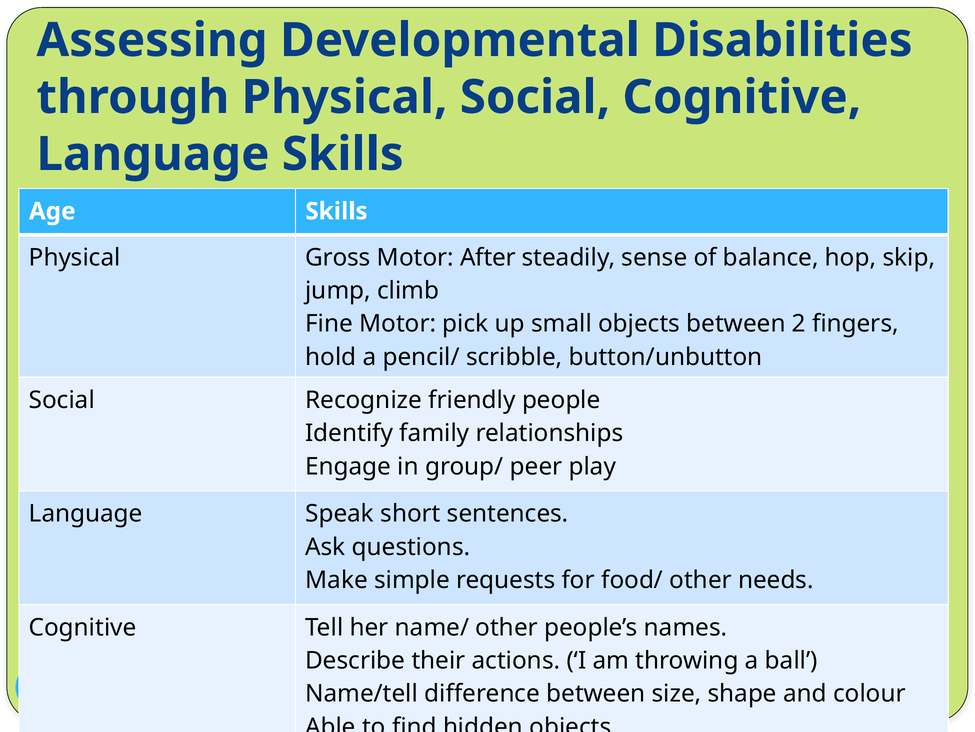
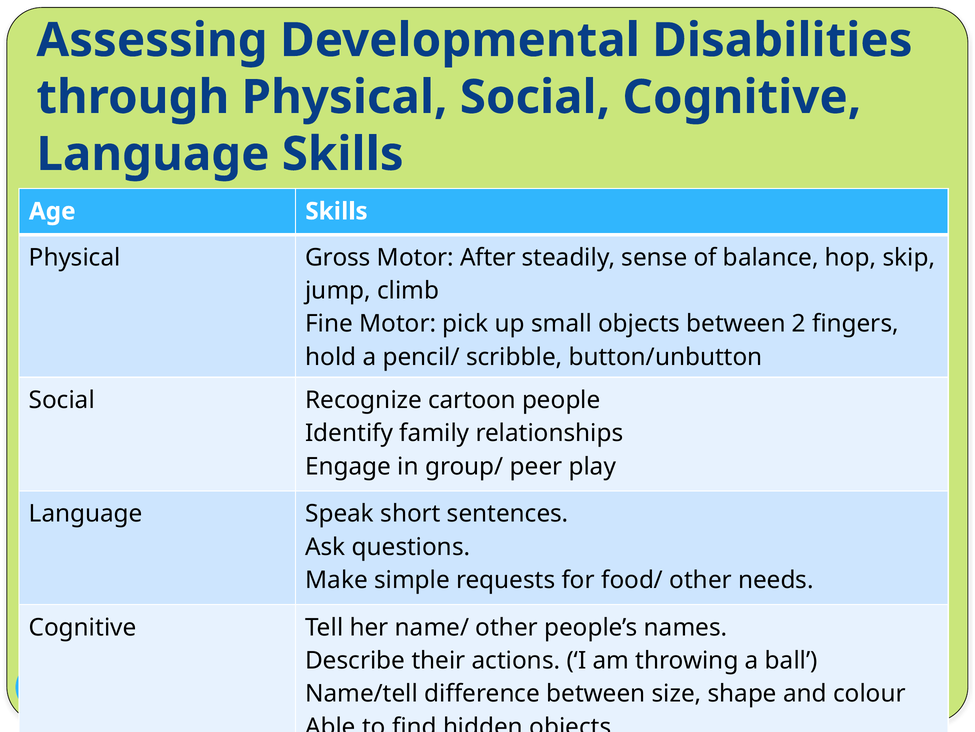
friendly: friendly -> cartoon
